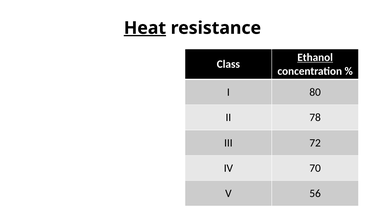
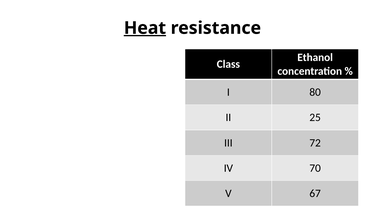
Ethanol underline: present -> none
78: 78 -> 25
56: 56 -> 67
